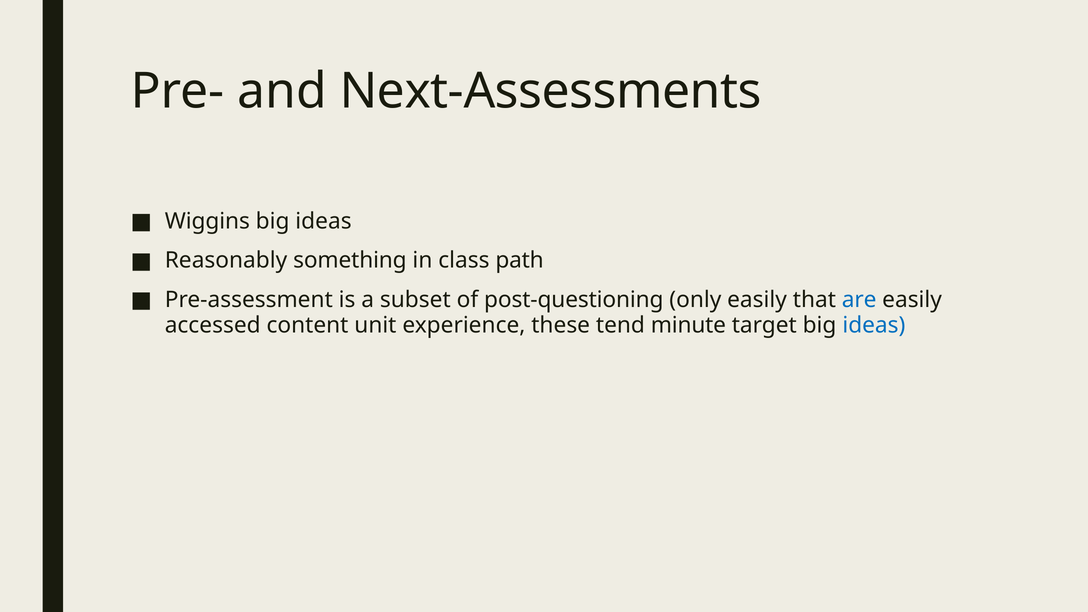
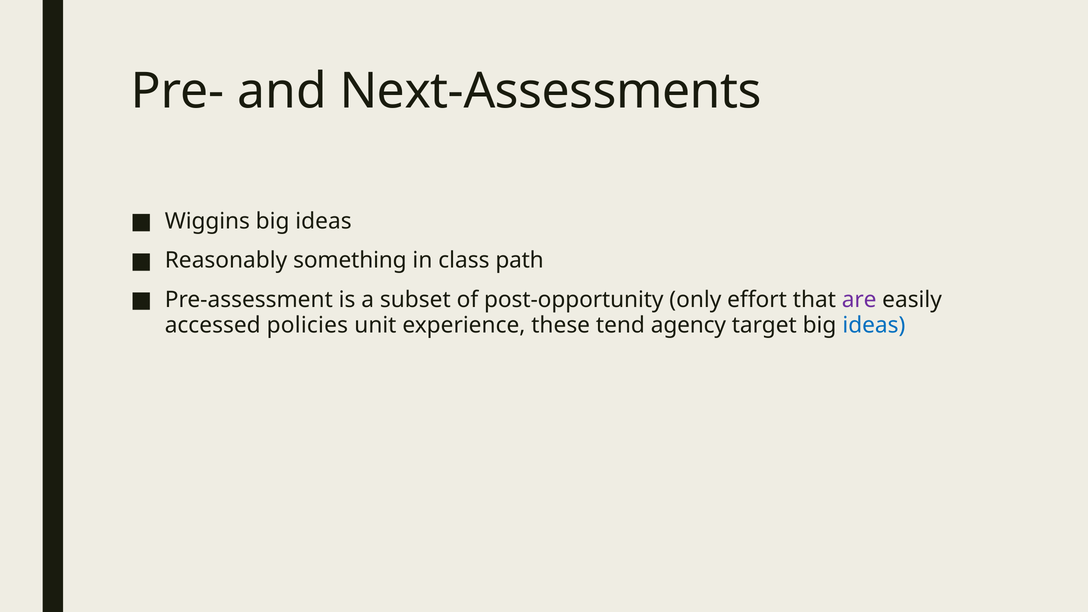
post-questioning: post-questioning -> post-opportunity
only easily: easily -> effort
are colour: blue -> purple
content: content -> policies
minute: minute -> agency
